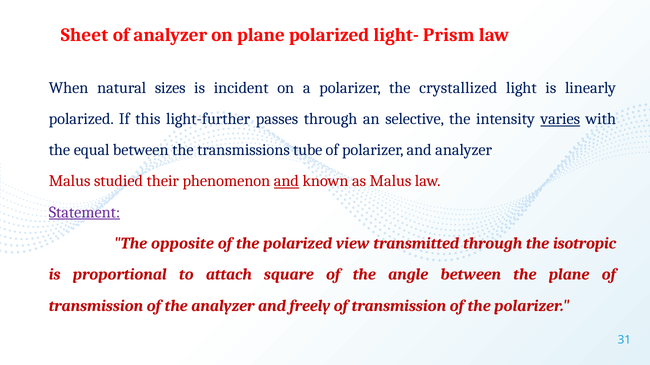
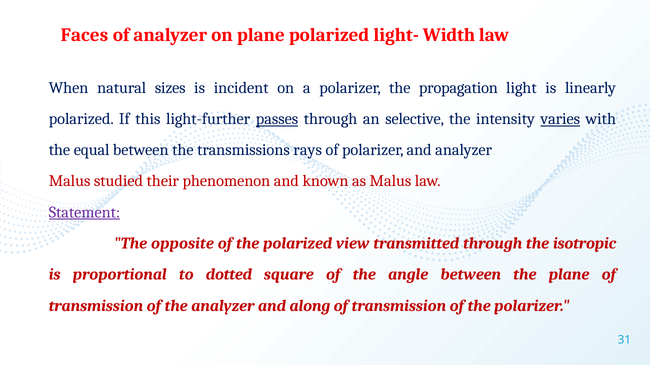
Sheet: Sheet -> Faces
Prism: Prism -> Width
crystallized: crystallized -> propagation
passes underline: none -> present
tube: tube -> rays
and at (286, 181) underline: present -> none
attach: attach -> dotted
freely: freely -> along
